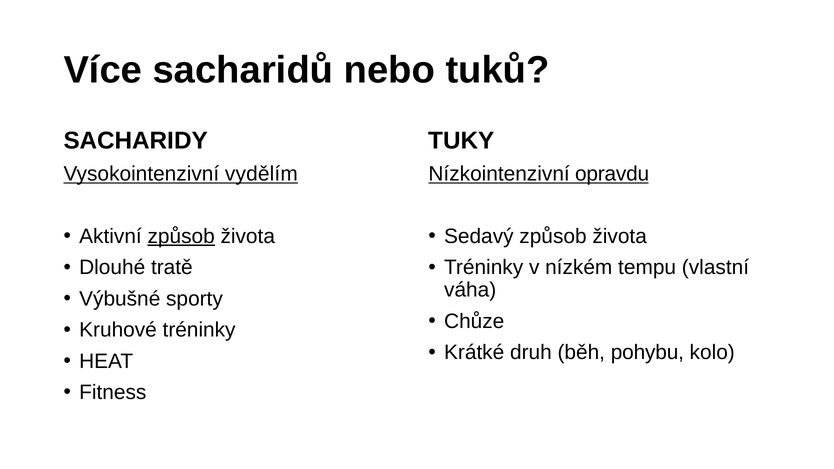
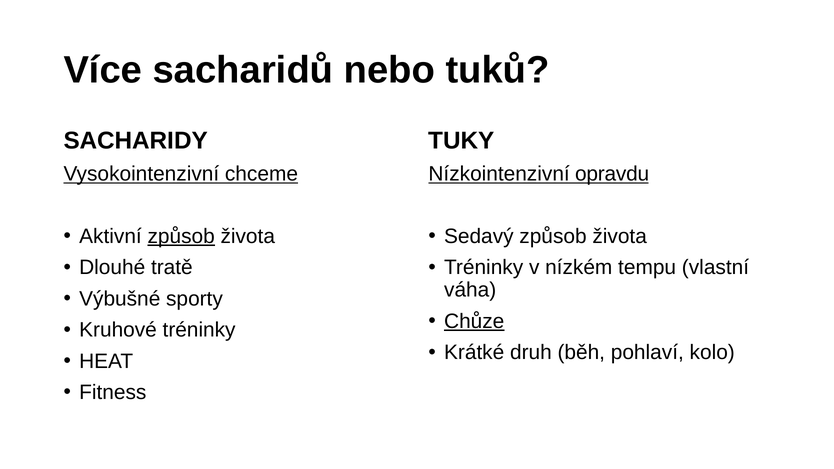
vydělím: vydělím -> chceme
Chůze underline: none -> present
pohybu: pohybu -> pohlaví
